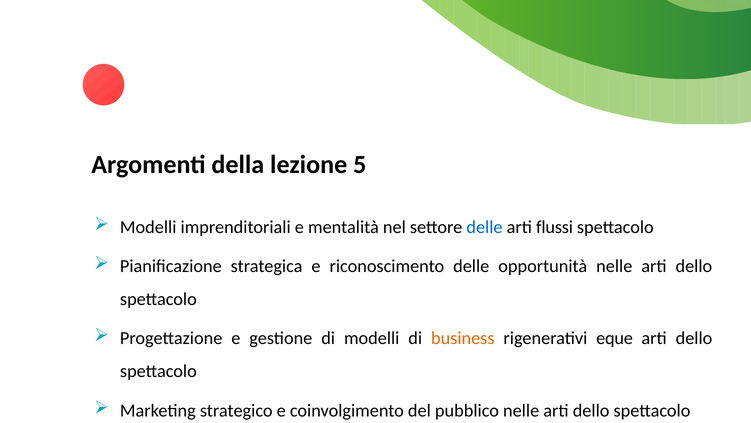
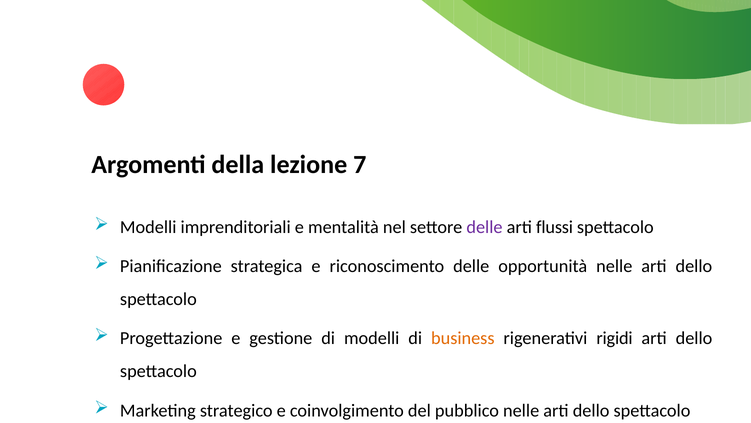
5: 5 -> 7
delle at (484, 227) colour: blue -> purple
eque: eque -> rigidi
